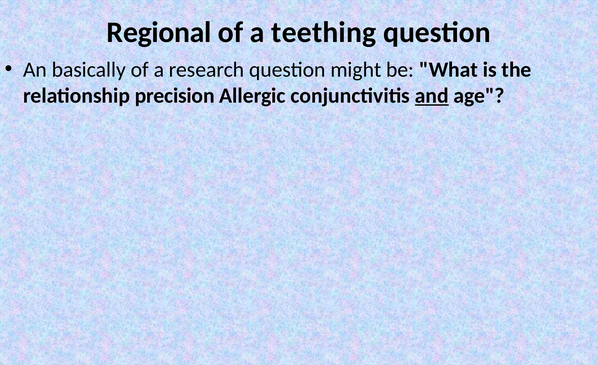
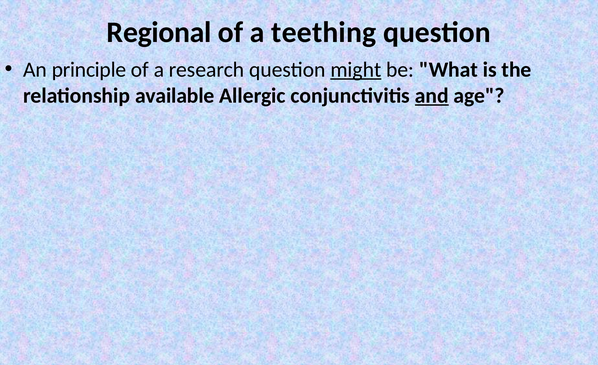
basically: basically -> principle
might underline: none -> present
precision: precision -> available
